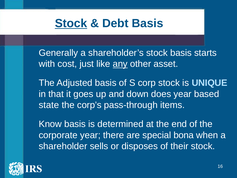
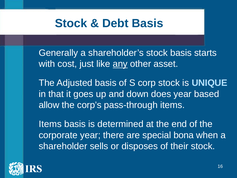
Stock at (71, 23) underline: present -> none
state: state -> allow
Know at (50, 124): Know -> Items
